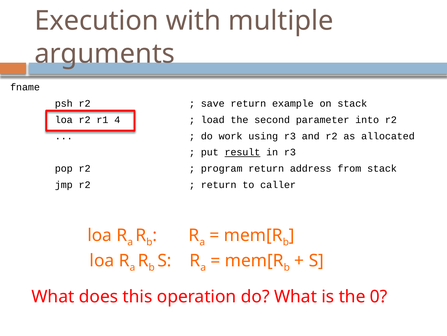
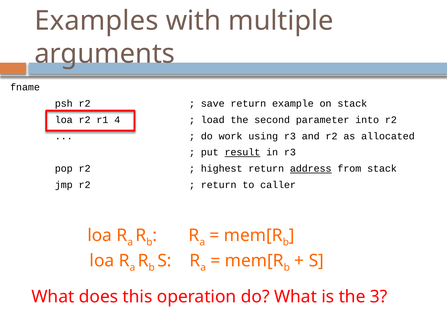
Execution: Execution -> Examples
program: program -> highest
address underline: none -> present
0: 0 -> 3
